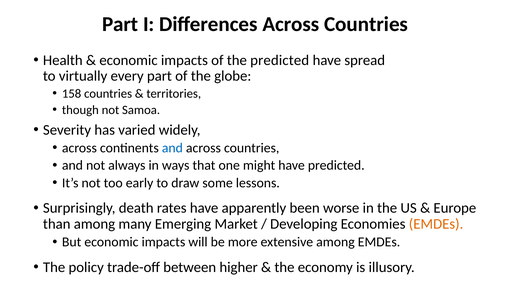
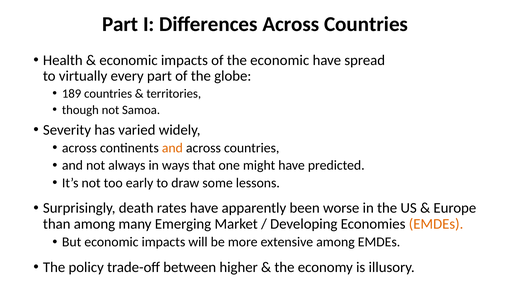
the predicted: predicted -> economic
158: 158 -> 189
and at (172, 148) colour: blue -> orange
